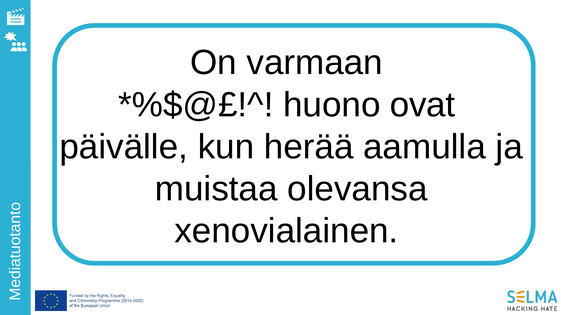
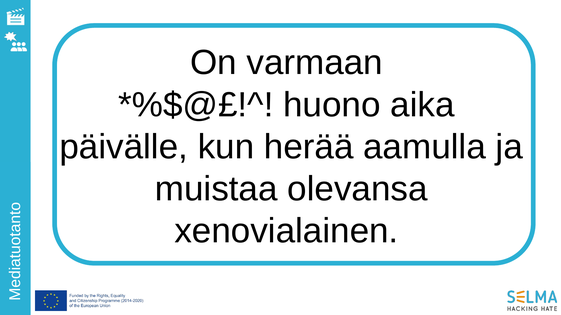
ovat: ovat -> aika
